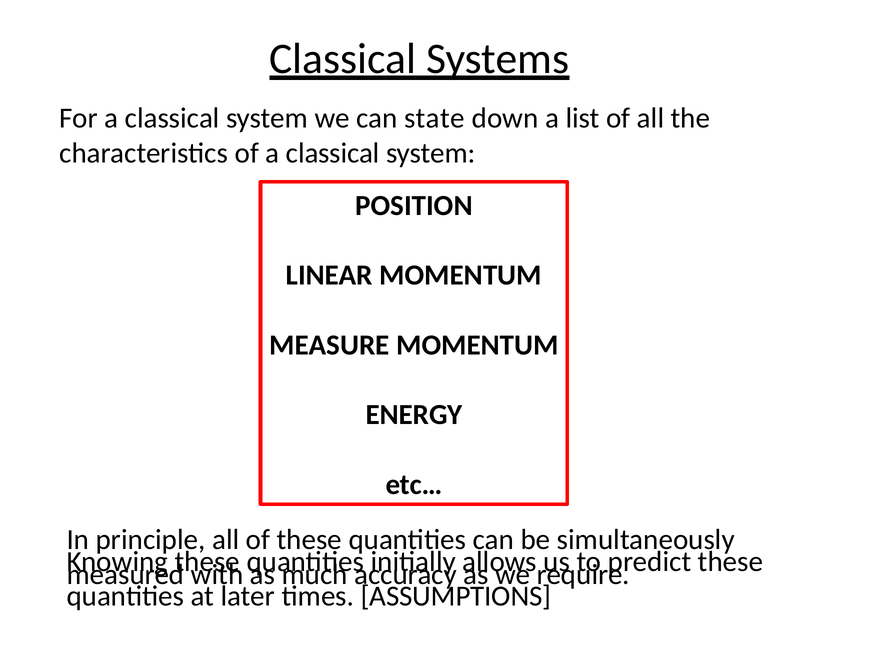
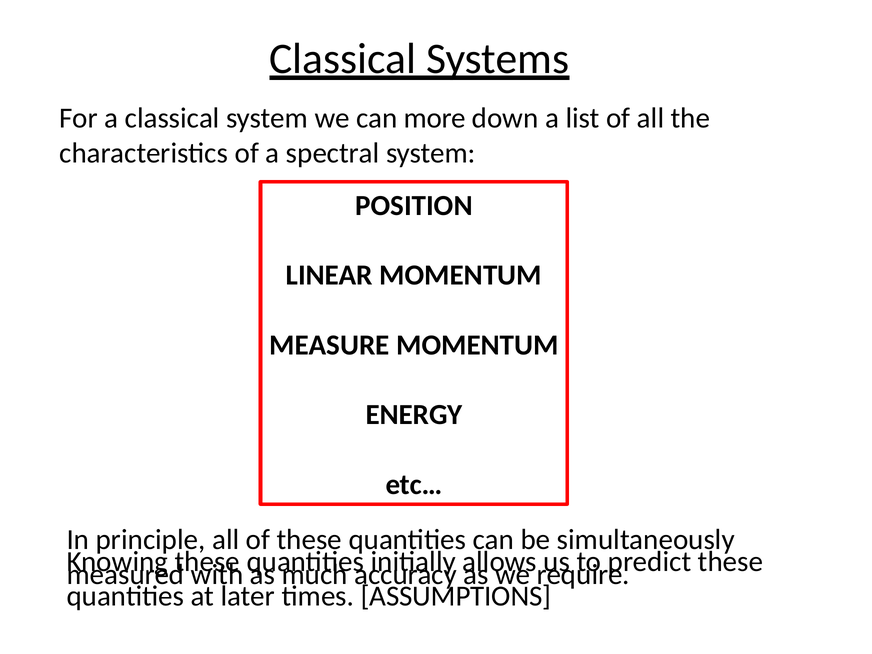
state: state -> more
of a classical: classical -> spectral
